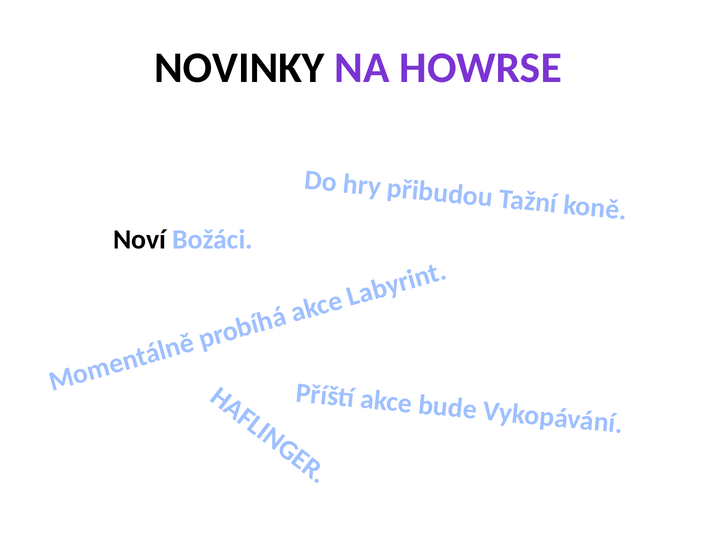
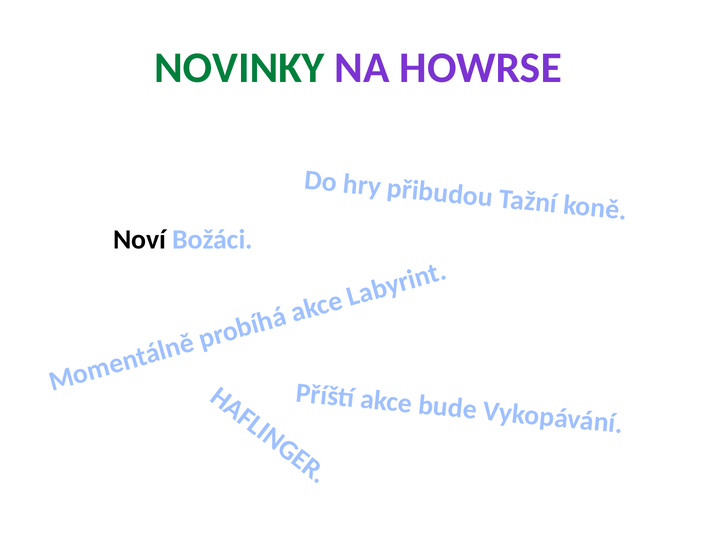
NOVINKY colour: black -> green
